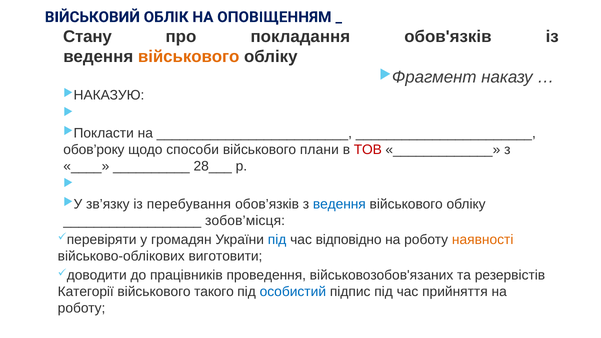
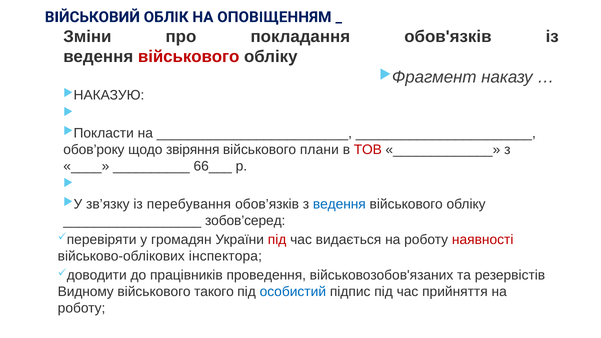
Стану: Стану -> Зміни
військового at (189, 57) colour: orange -> red
способи: способи -> звіряння
28___: 28___ -> 66___
зобов’місця: зобов’місця -> зобов’серед
під at (277, 240) colour: blue -> red
відповідно: відповідно -> видається
наявності colour: orange -> red
виготовити: виготовити -> інспектора
Категорії: Категорії -> Видному
